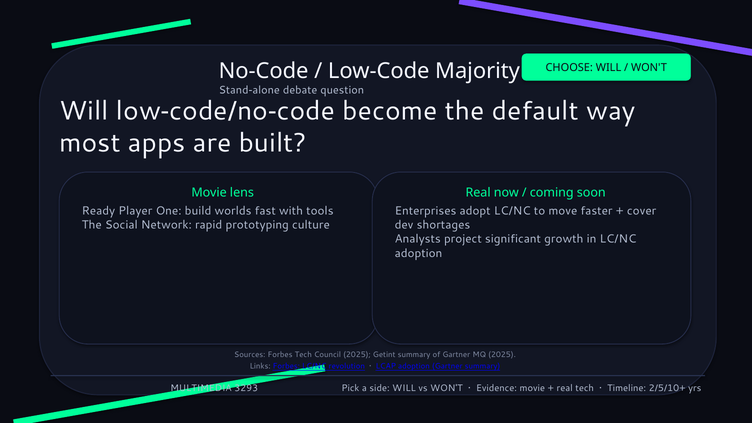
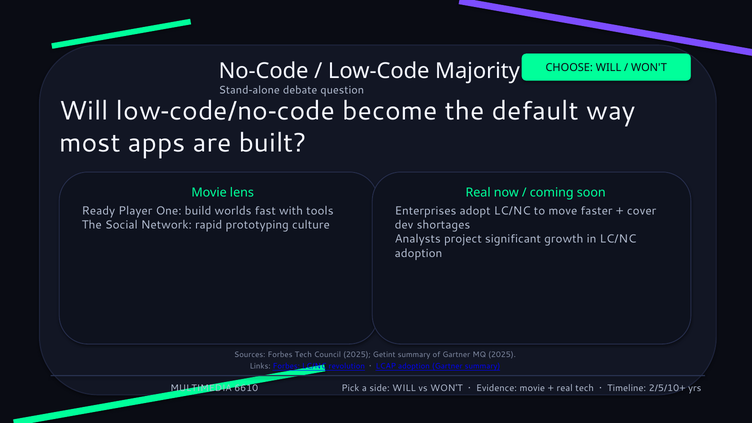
3293: 3293 -> 6610
